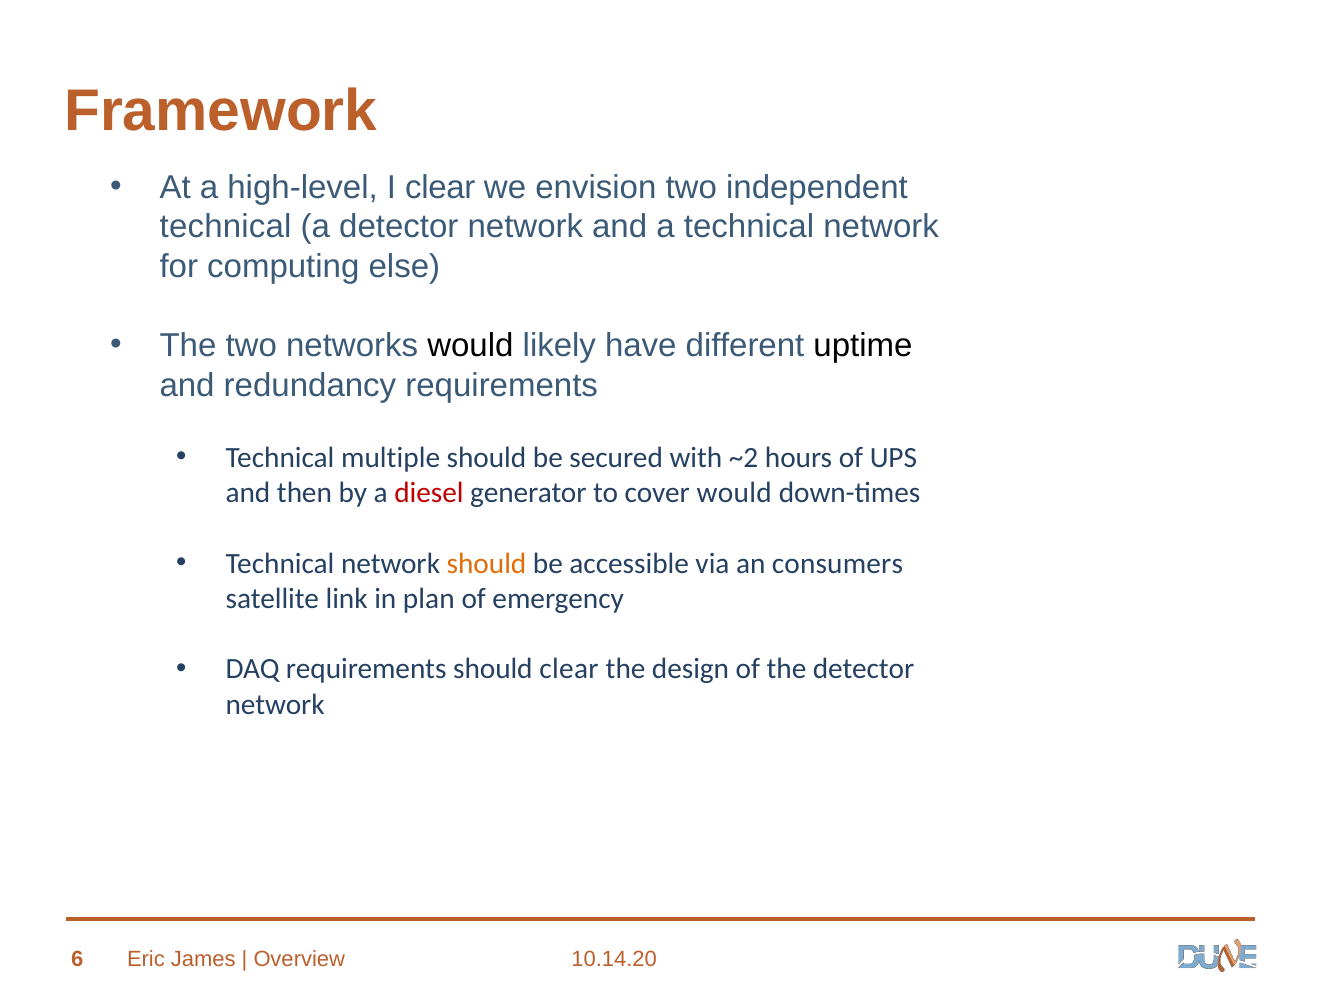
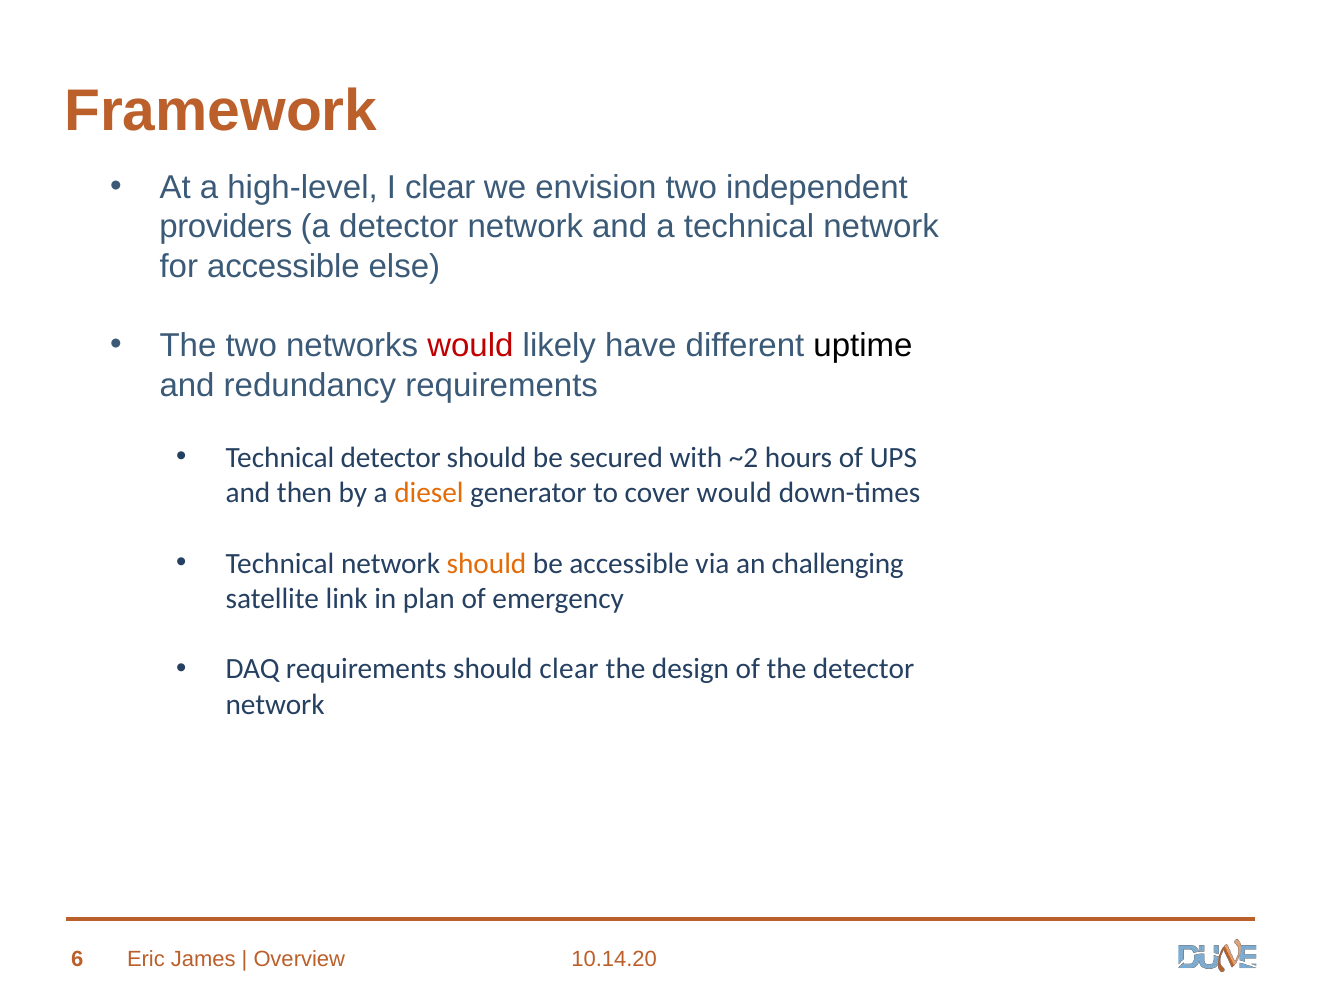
technical at (226, 227): technical -> providers
for computing: computing -> accessible
would at (470, 346) colour: black -> red
Technical multiple: multiple -> detector
diesel colour: red -> orange
consumers: consumers -> challenging
